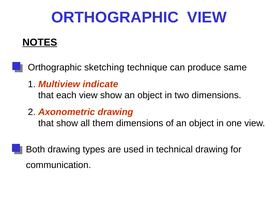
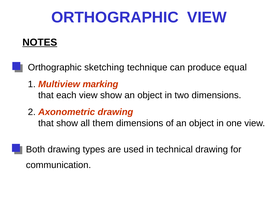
same: same -> equal
indicate: indicate -> marking
